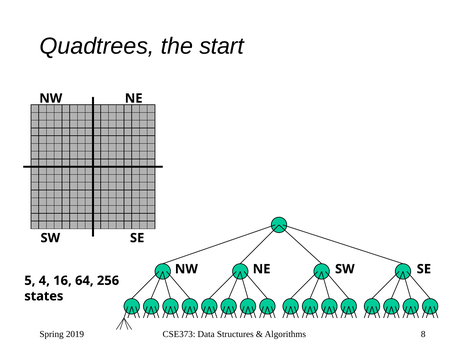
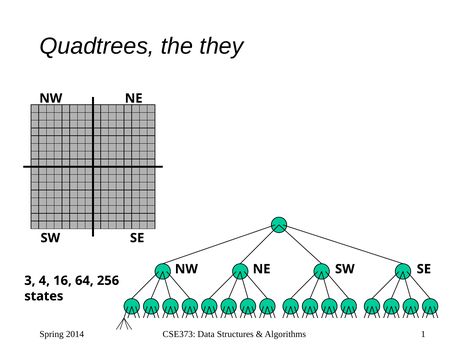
start: start -> they
5: 5 -> 3
2019: 2019 -> 2014
8: 8 -> 1
